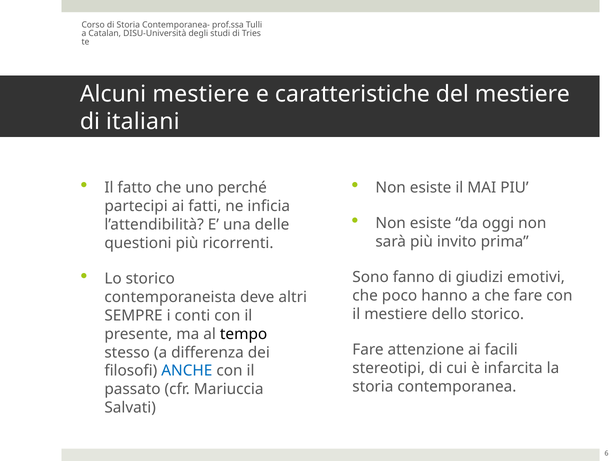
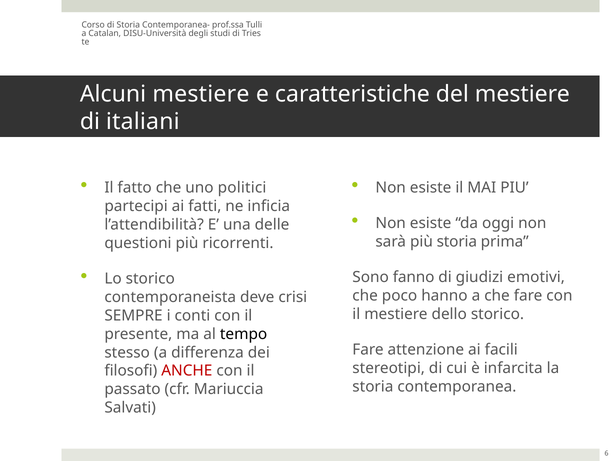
perché: perché -> politici
più invito: invito -> storia
altri: altri -> crisi
ANCHE colour: blue -> red
